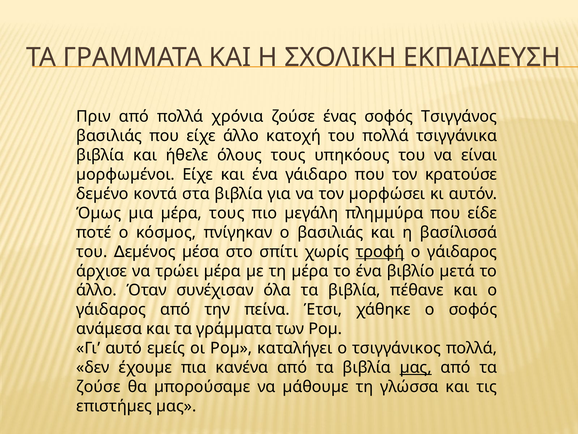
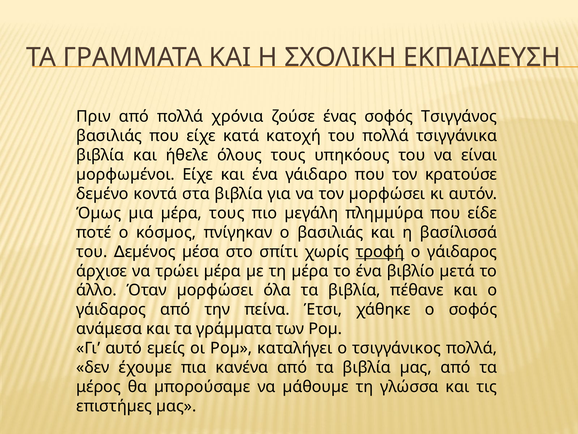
είχε άλλο: άλλο -> κατά
Όταν συνέχισαν: συνέχισαν -> µορφώσει
µας at (416, 367) underline: present -> none
ζούσε at (98, 386): ζούσε -> μέρος
